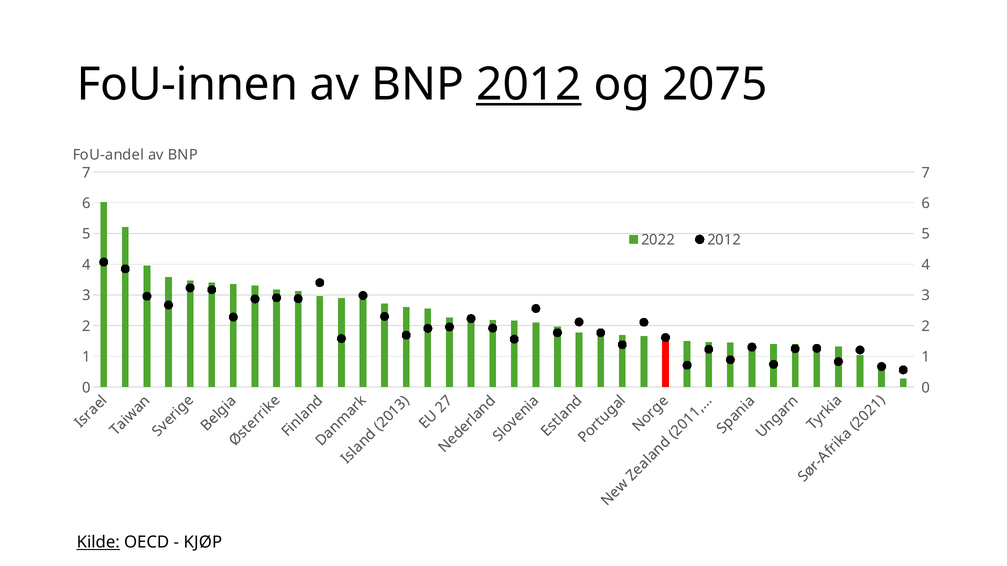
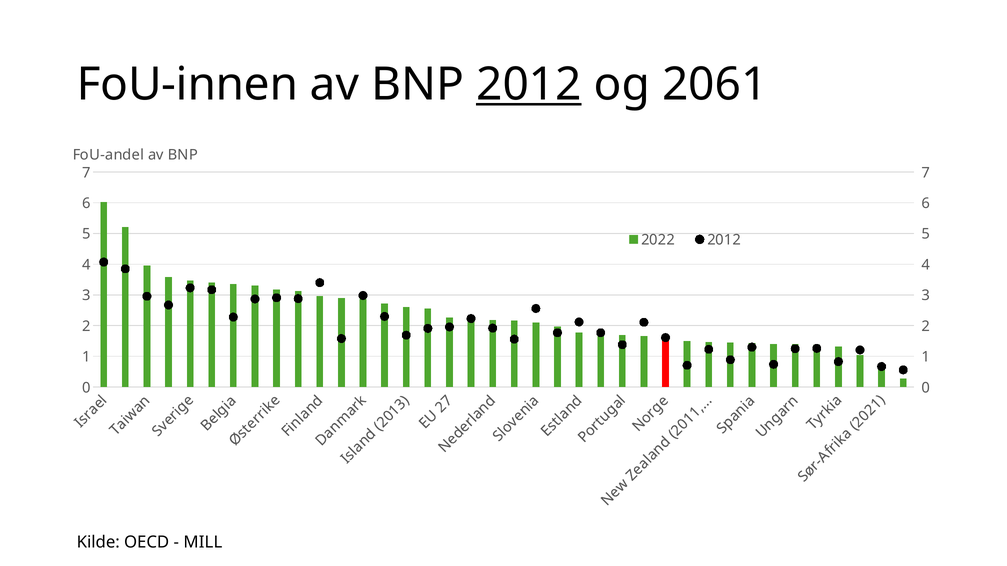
2075: 2075 -> 2061
Kilde underline: present -> none
KJØP: KJØP -> MILL
